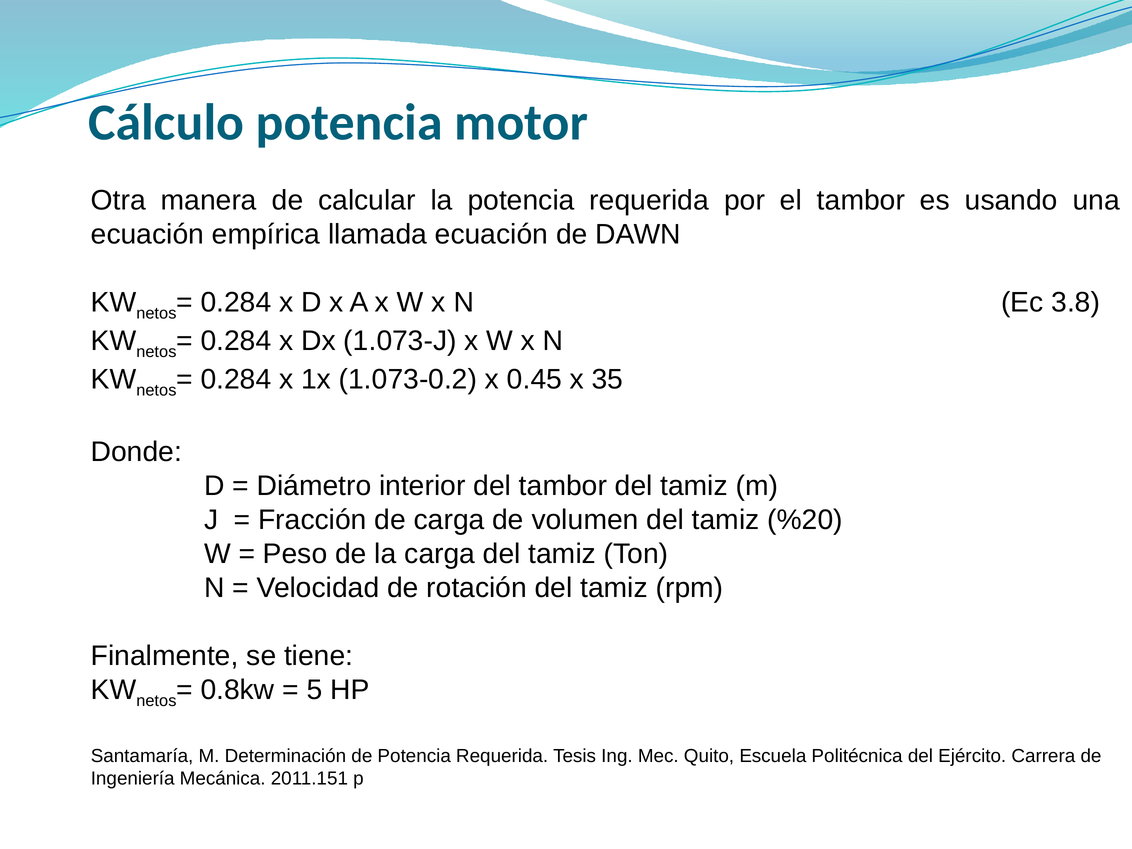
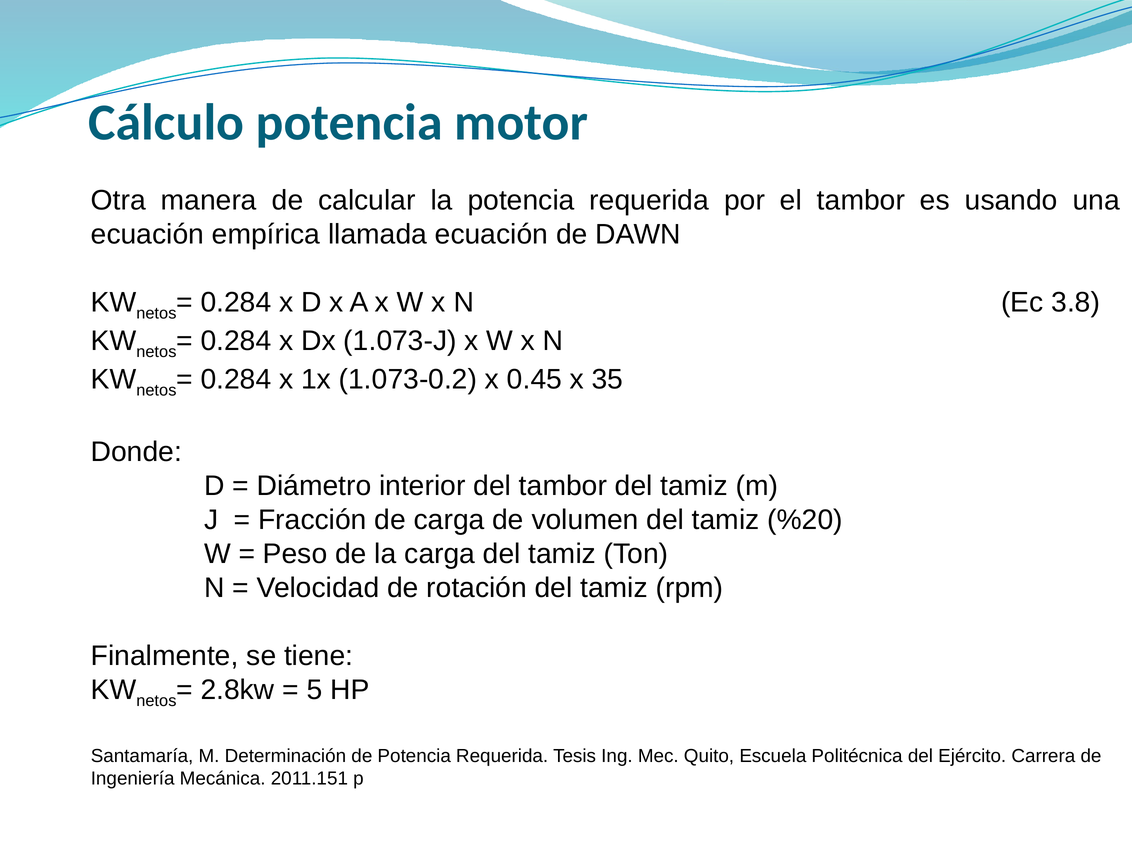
0.8kw: 0.8kw -> 2.8kw
